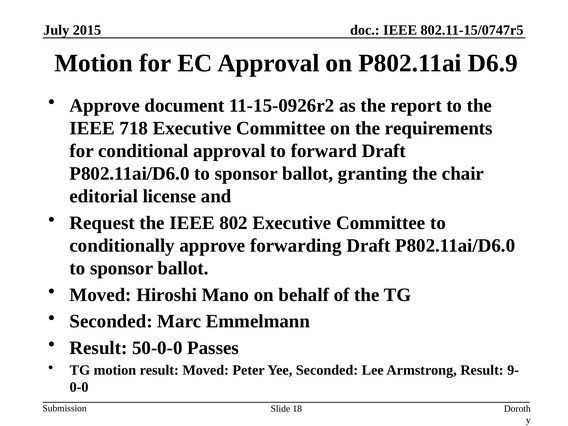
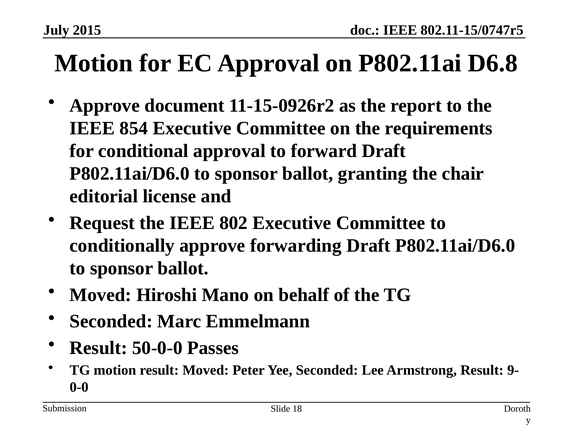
D6.9: D6.9 -> D6.8
718: 718 -> 854
